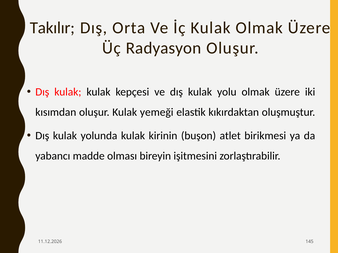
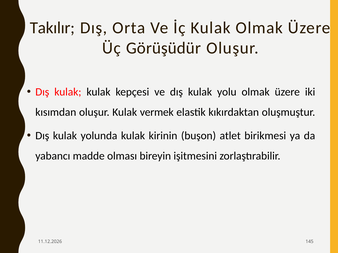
Radyasyon: Radyasyon -> Görüşüdür
yemeği: yemeği -> vermek
